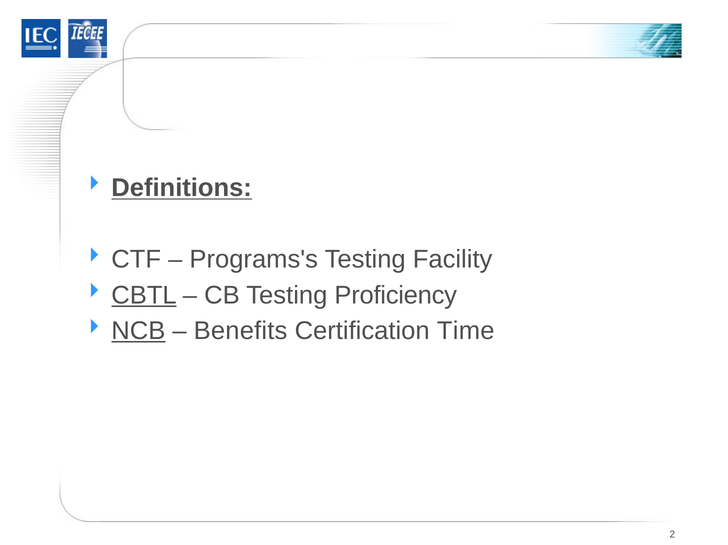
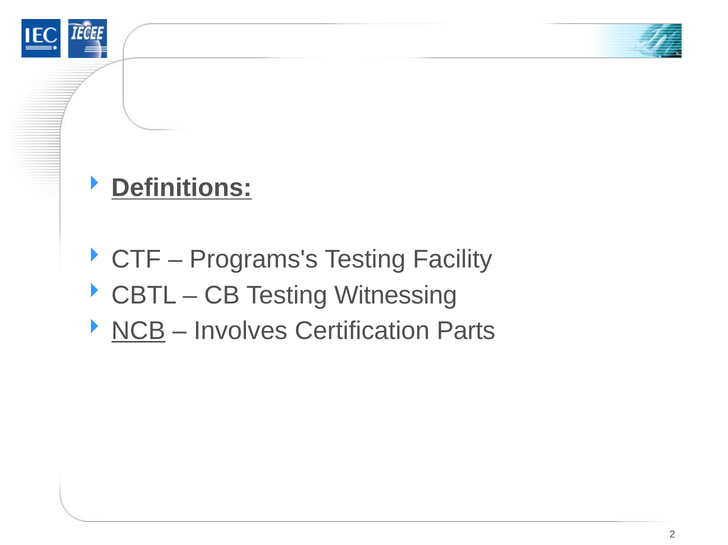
CBTL underline: present -> none
Proficiency: Proficiency -> Witnessing
Benefits: Benefits -> Involves
Time: Time -> Parts
